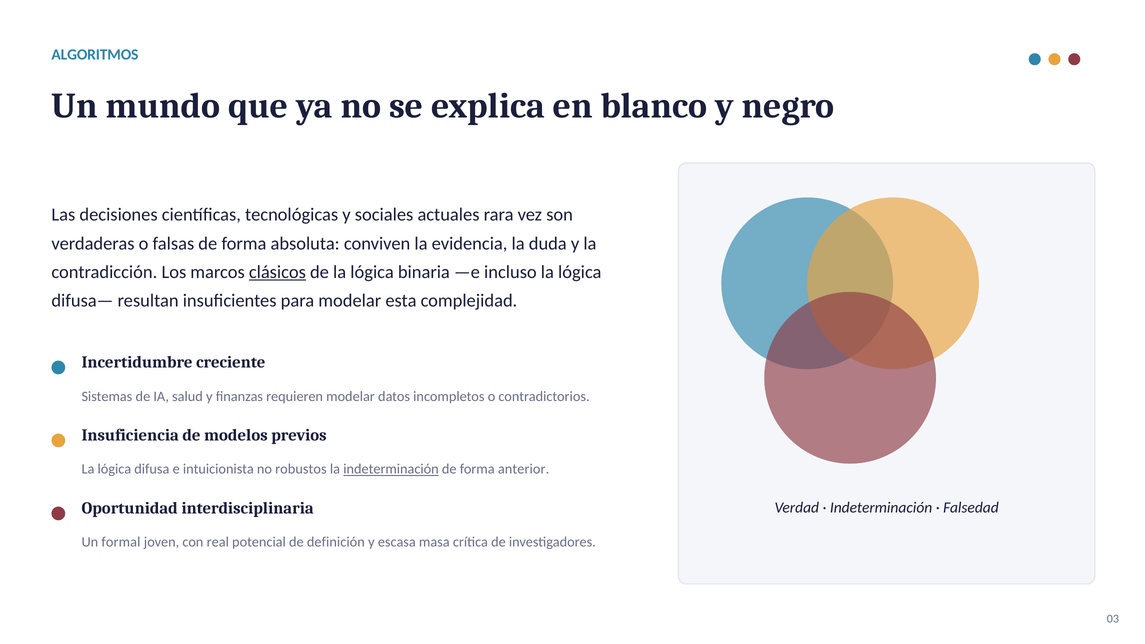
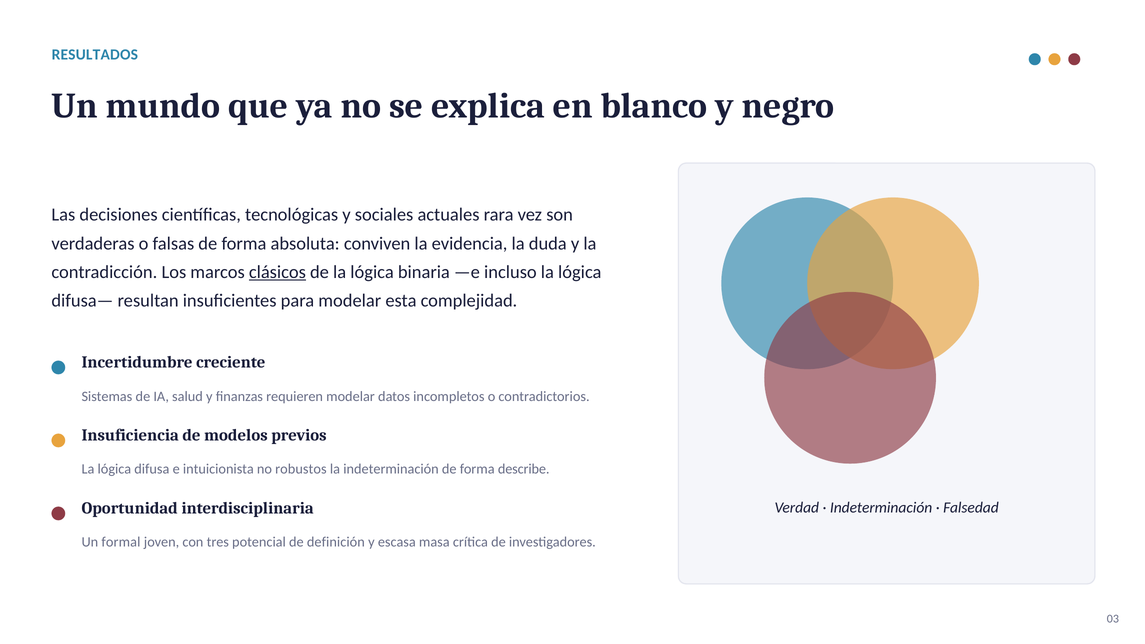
ALGORITMOS: ALGORITMOS -> RESULTADOS
indeterminación at (391, 469) underline: present -> none
anterior: anterior -> describe
real: real -> tres
